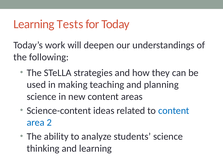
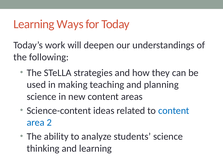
Tests: Tests -> Ways
